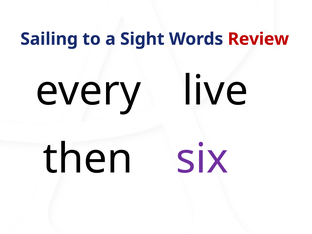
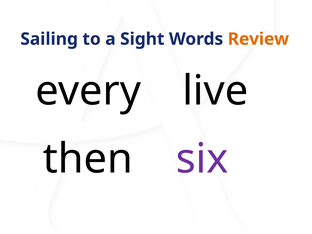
Review colour: red -> orange
